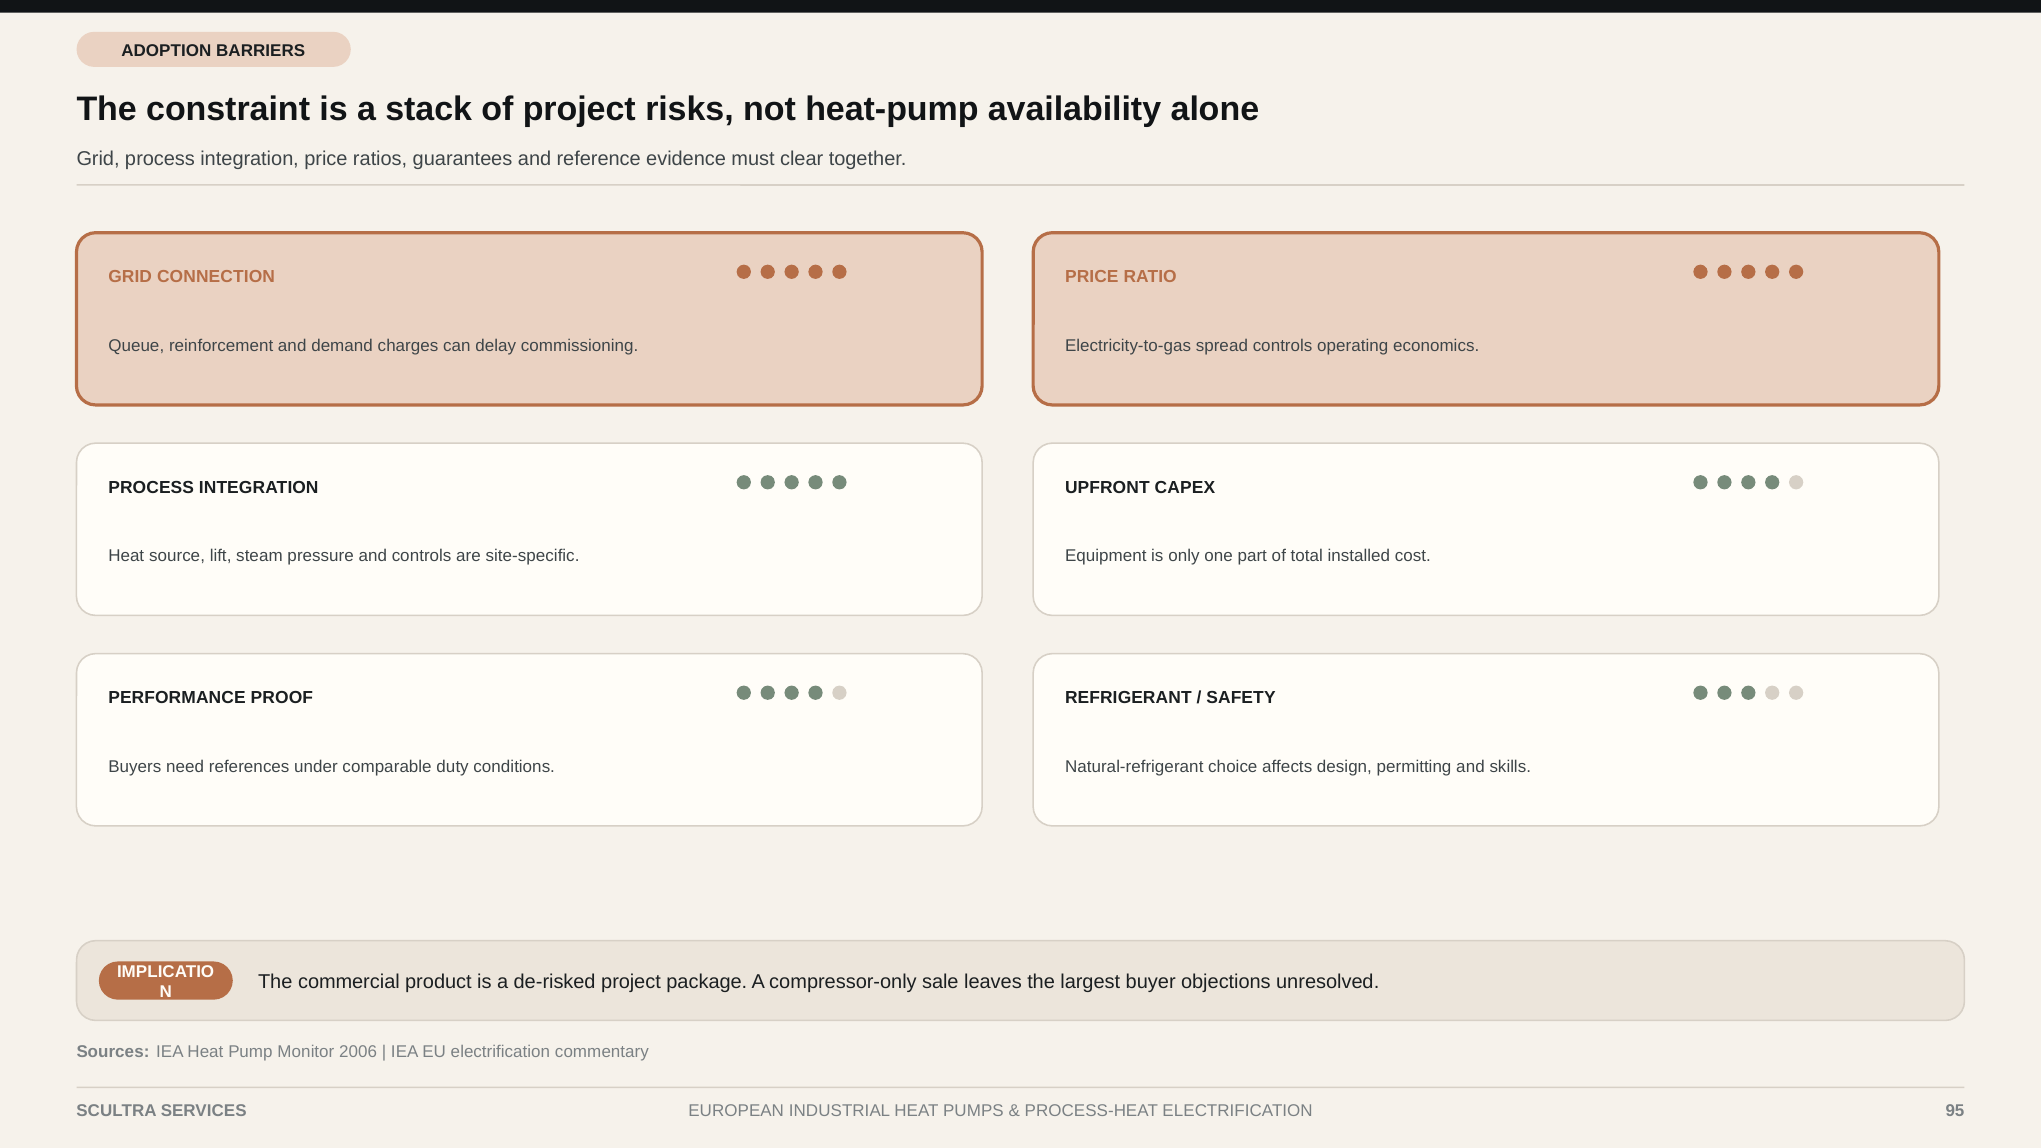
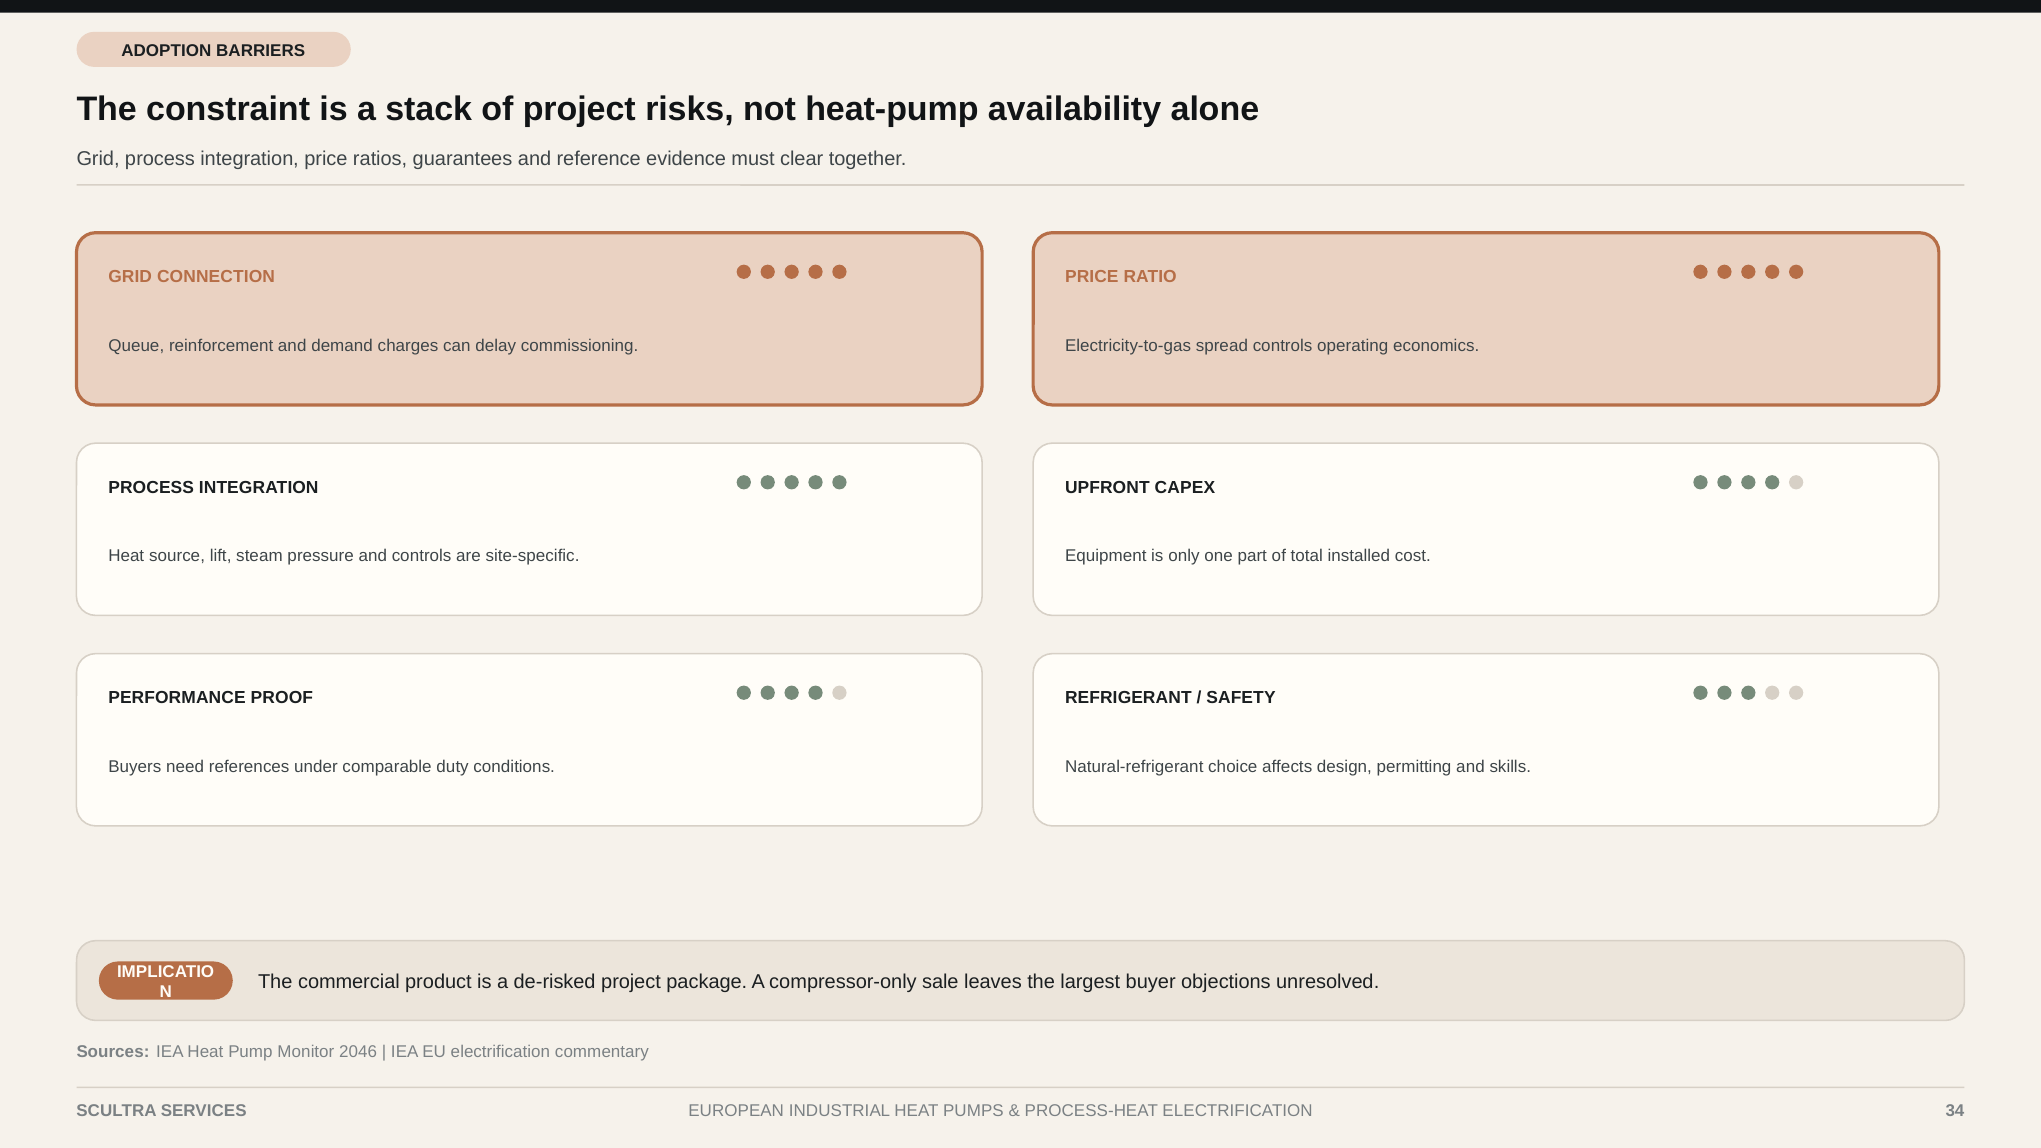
2006: 2006 -> 2046
95: 95 -> 34
